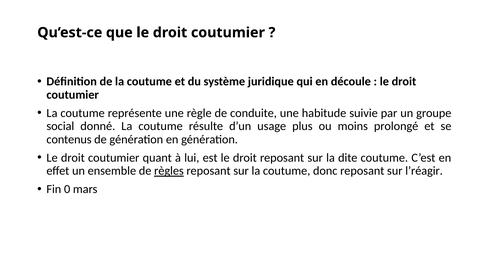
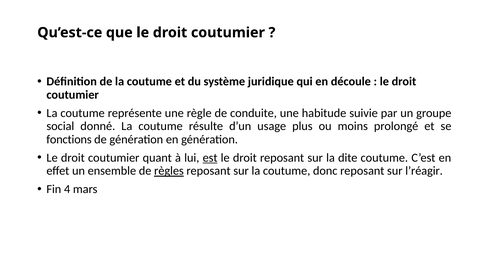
contenus: contenus -> fonctions
est underline: none -> present
0: 0 -> 4
